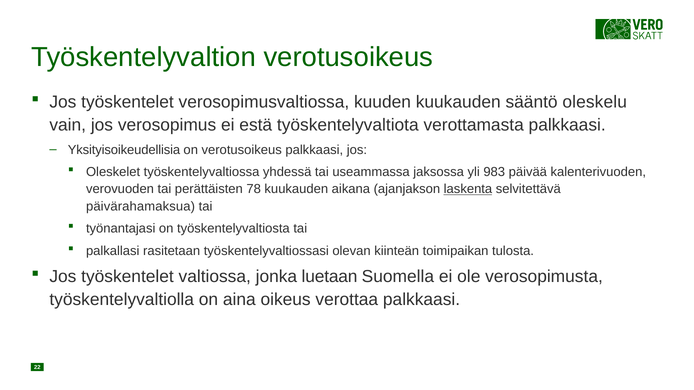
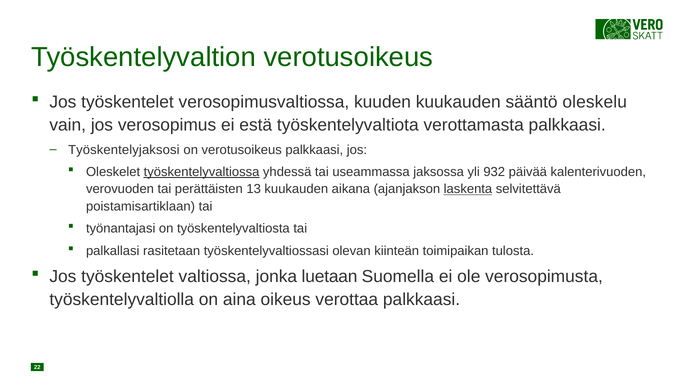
Yksityisoikeudellisia: Yksityisoikeudellisia -> Työskentelyjaksosi
työskentelyvaltiossa underline: none -> present
983: 983 -> 932
78: 78 -> 13
päivärahamaksua: päivärahamaksua -> poistamisartiklaan
